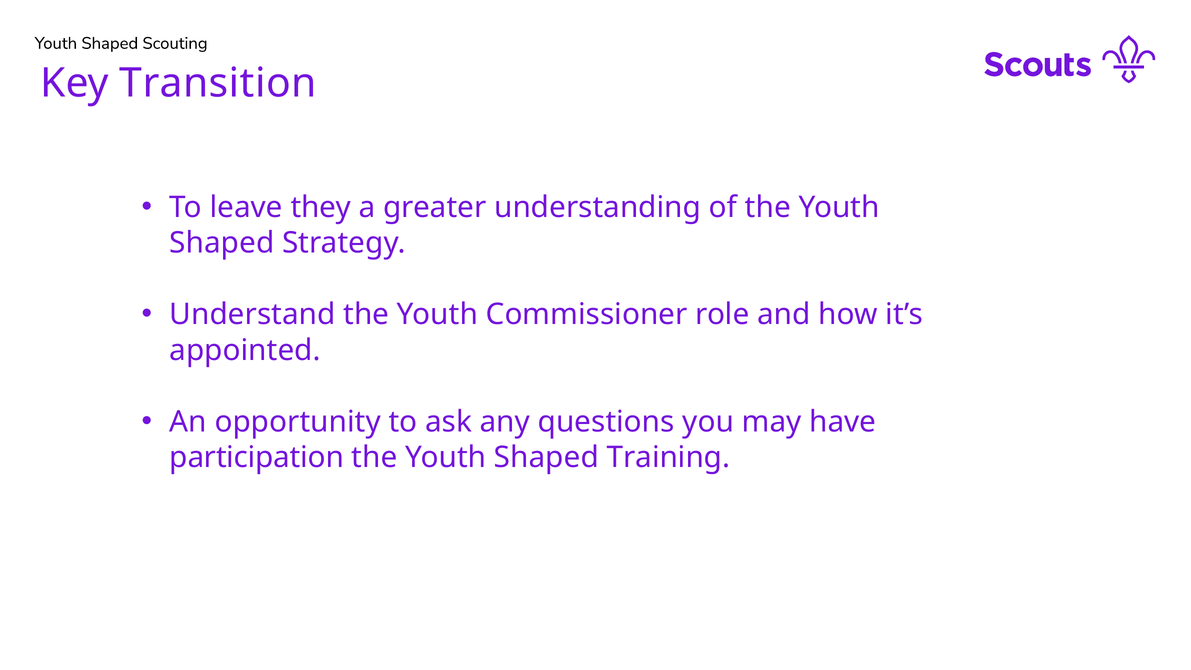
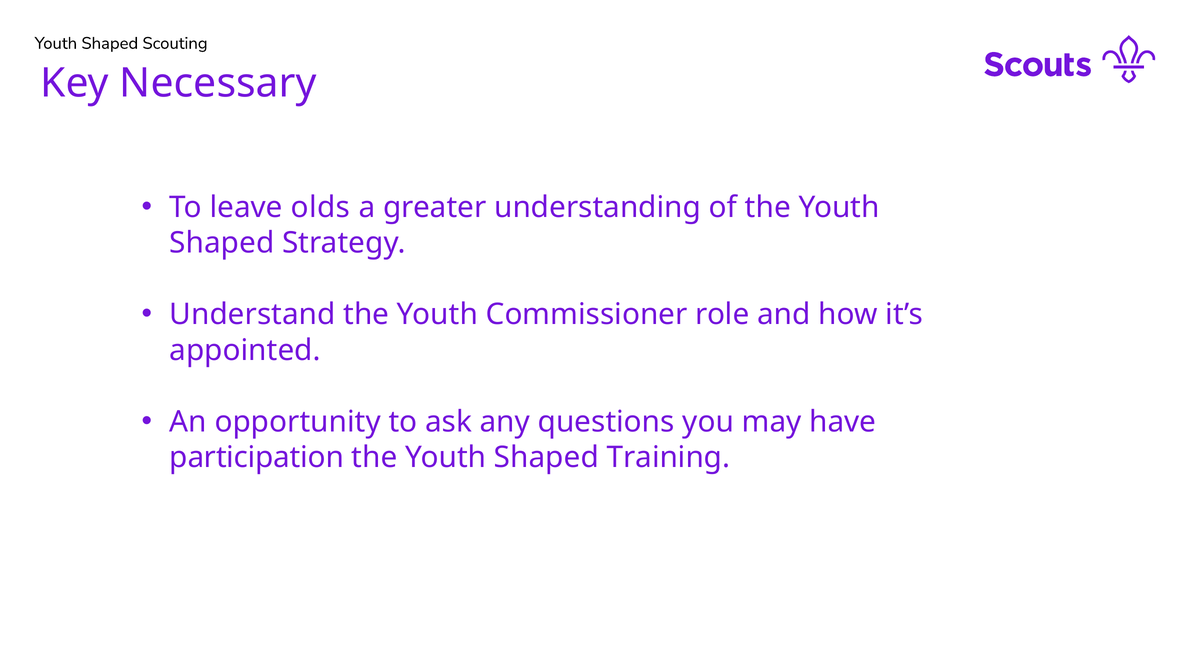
Transition: Transition -> Necessary
they: they -> olds
